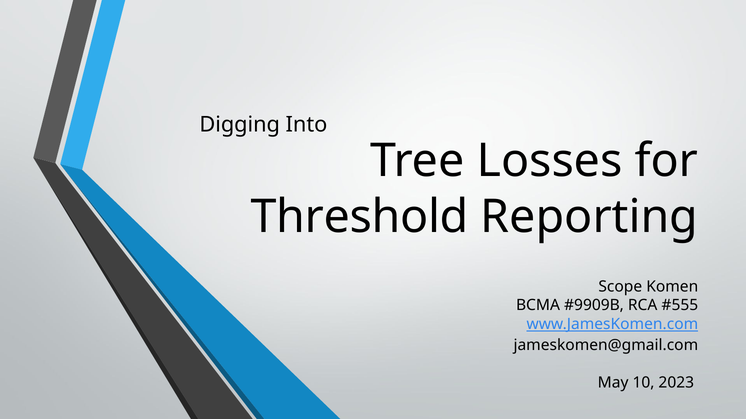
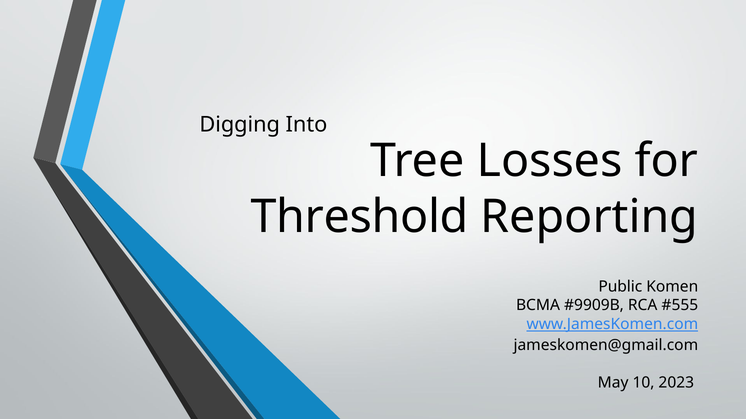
Scope: Scope -> Public
